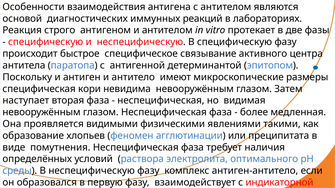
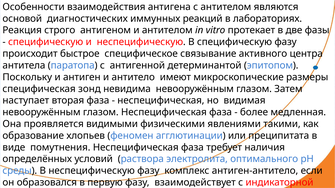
кори: кори -> зонд
